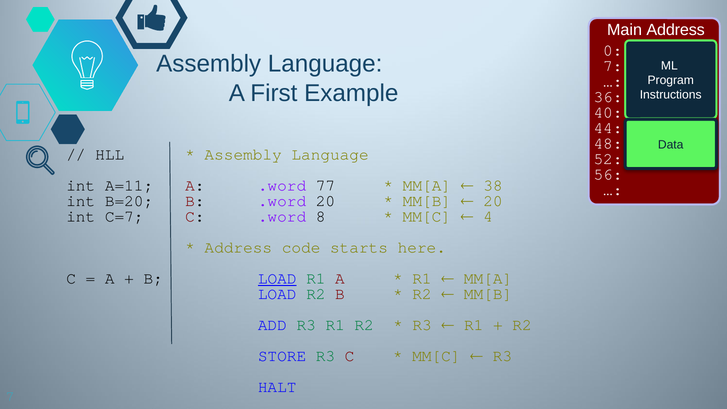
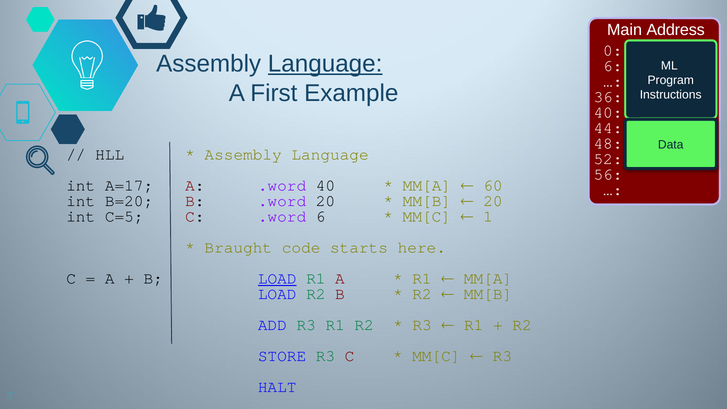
Language at (325, 64) underline: none -> present
7 at (613, 66): 7 -> 6
A=11: A=11 -> A=17
.word 77: 77 -> 40
38: 38 -> 60
C=7: C=7 -> C=5
.word 8: 8 -> 6
4: 4 -> 1
Address at (238, 247): Address -> Braught
